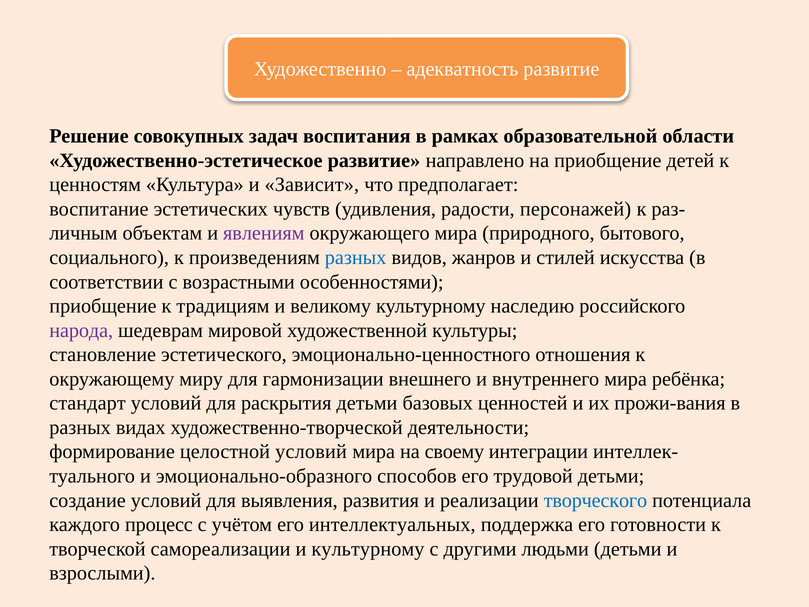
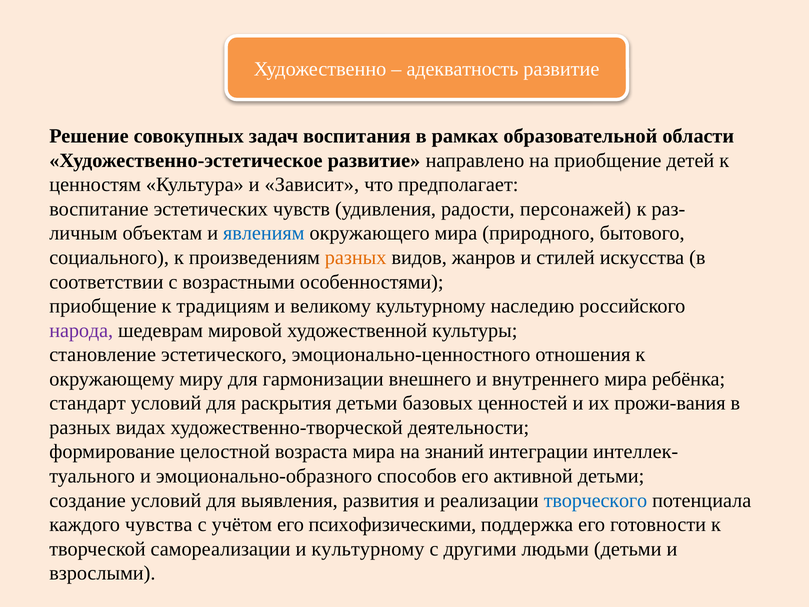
явлениям colour: purple -> blue
разных at (356, 257) colour: blue -> orange
целостной условий: условий -> возраста
своему: своему -> знаний
трудовой: трудовой -> активной
процесс: процесс -> чувства
интеллектуальных: интеллектуальных -> психофизическими
